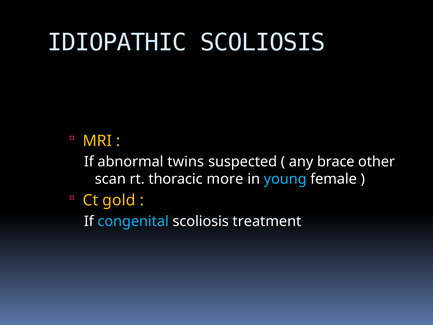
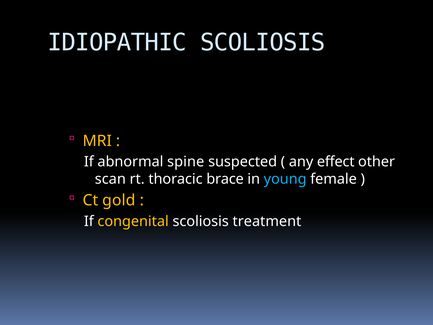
twins: twins -> spine
brace: brace -> effect
more: more -> brace
congenital colour: light blue -> yellow
